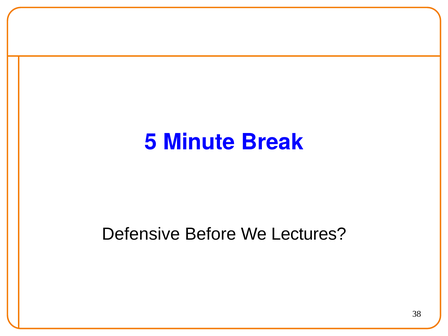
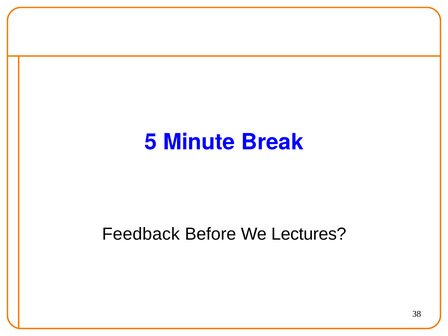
Defensive: Defensive -> Feedback
